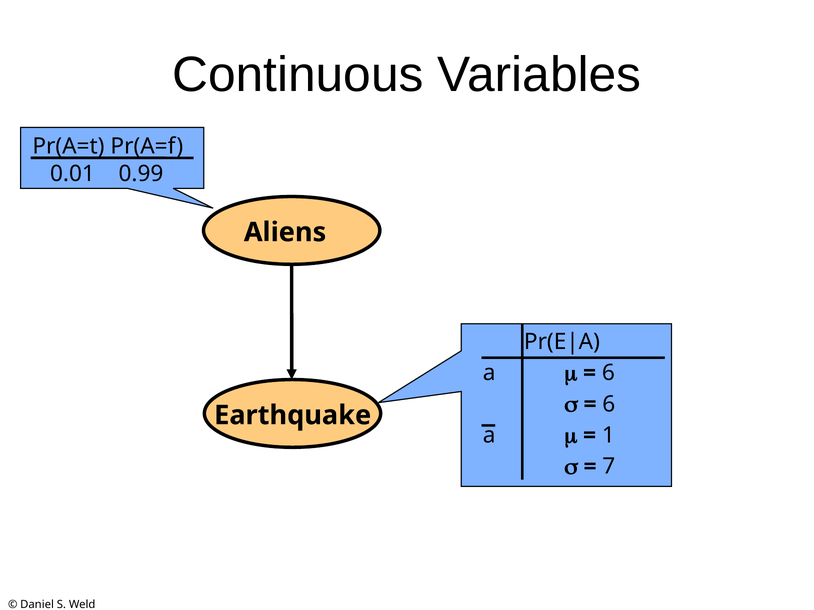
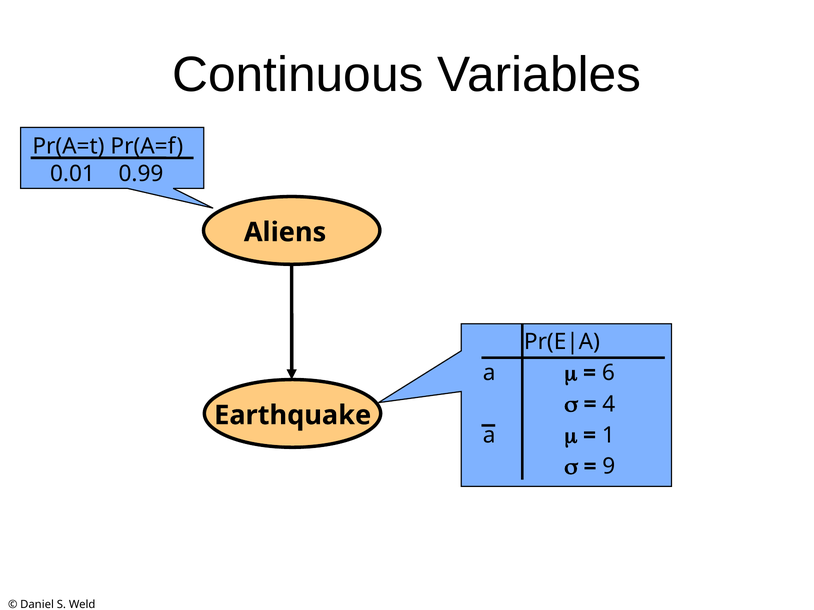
6 at (609, 404): 6 -> 4
7: 7 -> 9
